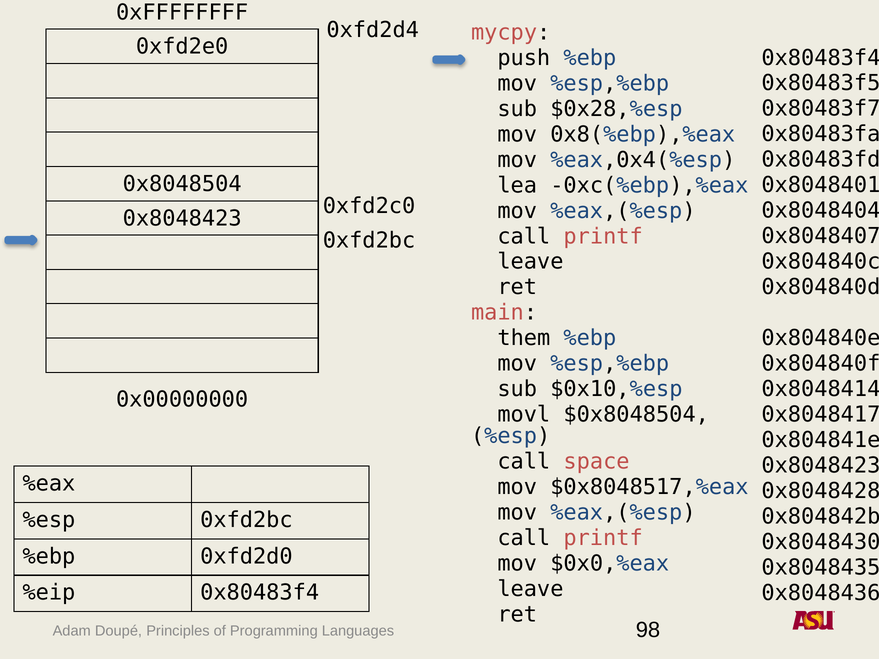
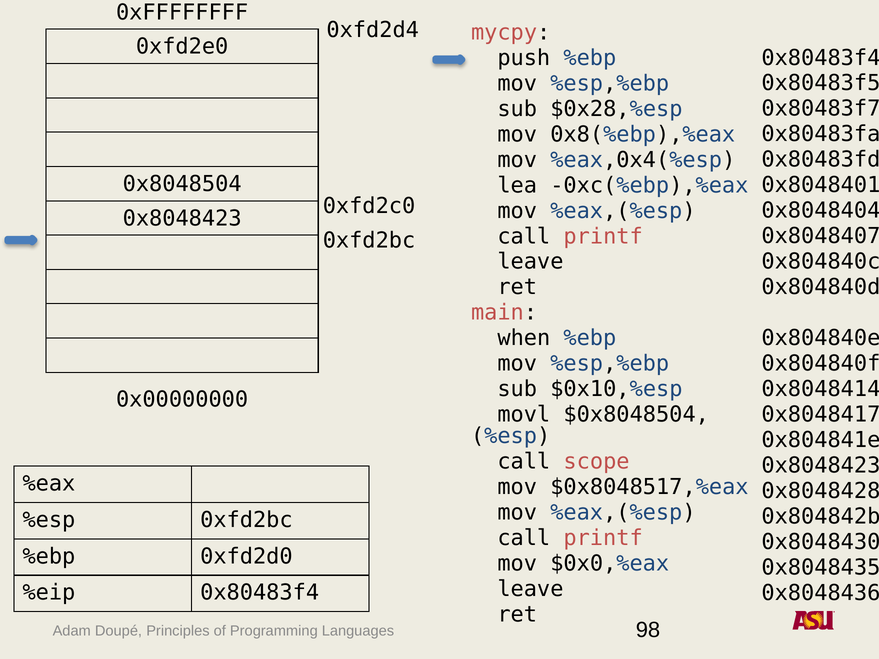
them: them -> when
space: space -> scope
